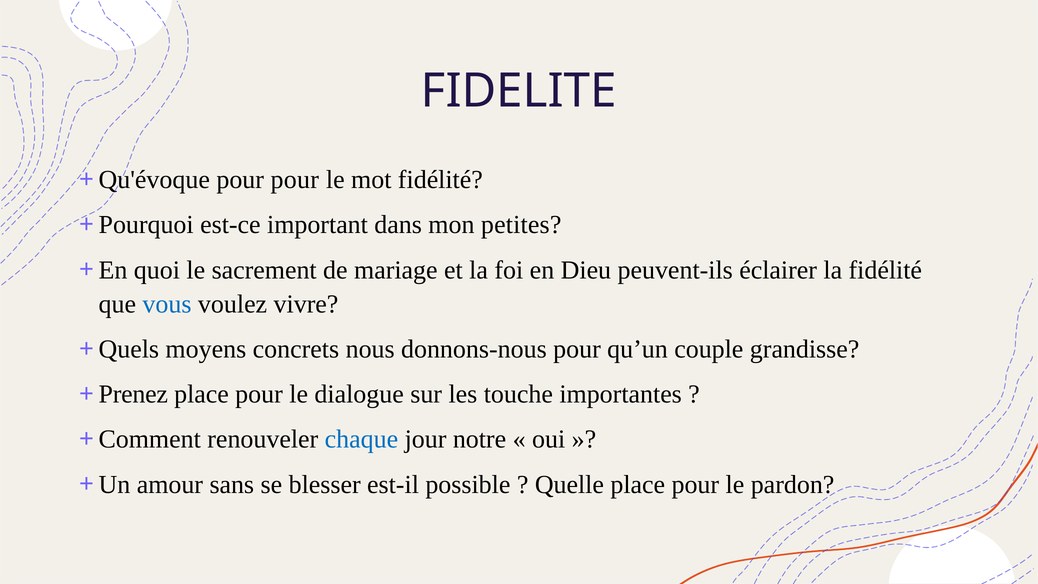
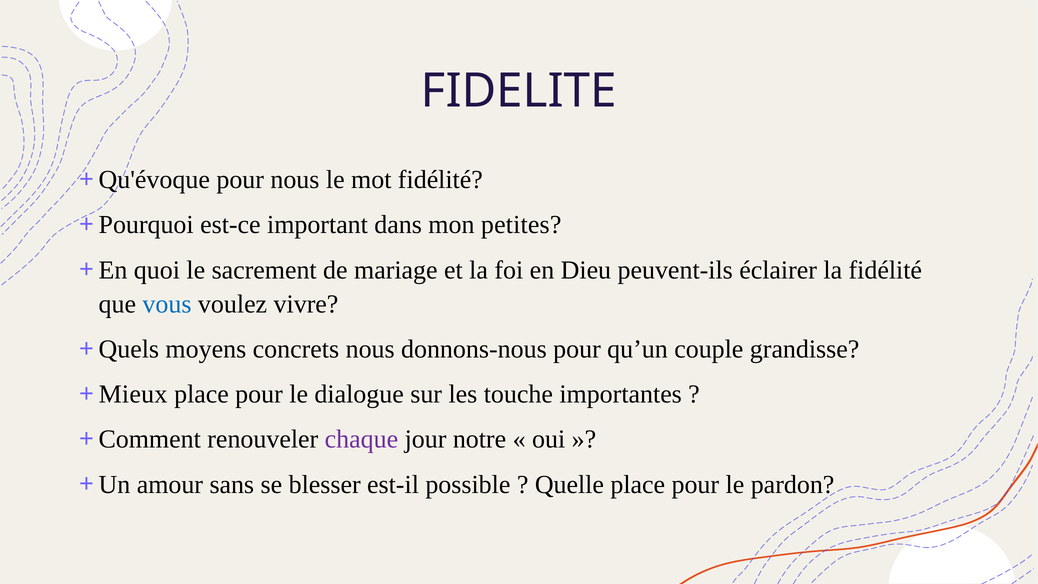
pour pour: pour -> nous
Prenez: Prenez -> Mieux
chaque colour: blue -> purple
